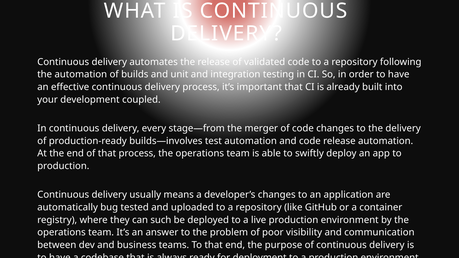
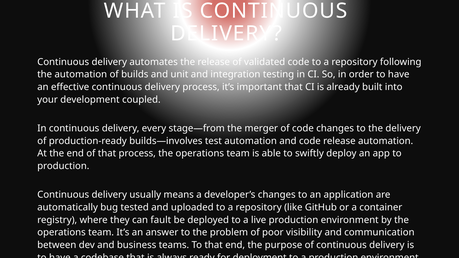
such: such -> fault
